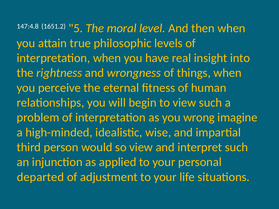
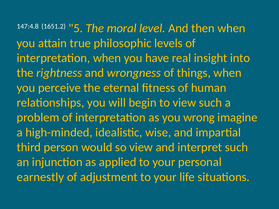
departed: departed -> earnestly
